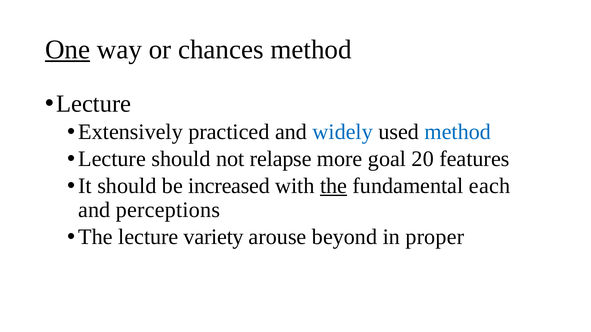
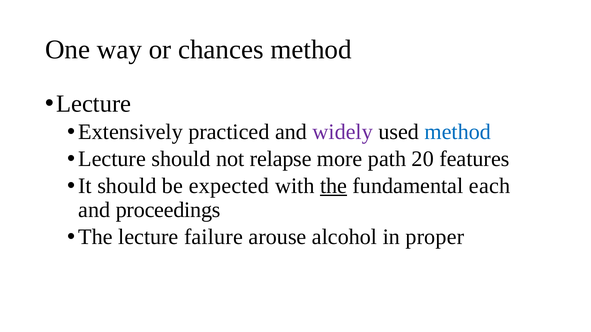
One underline: present -> none
widely colour: blue -> purple
goal: goal -> path
increased: increased -> expected
perceptions: perceptions -> proceedings
variety: variety -> failure
beyond: beyond -> alcohol
